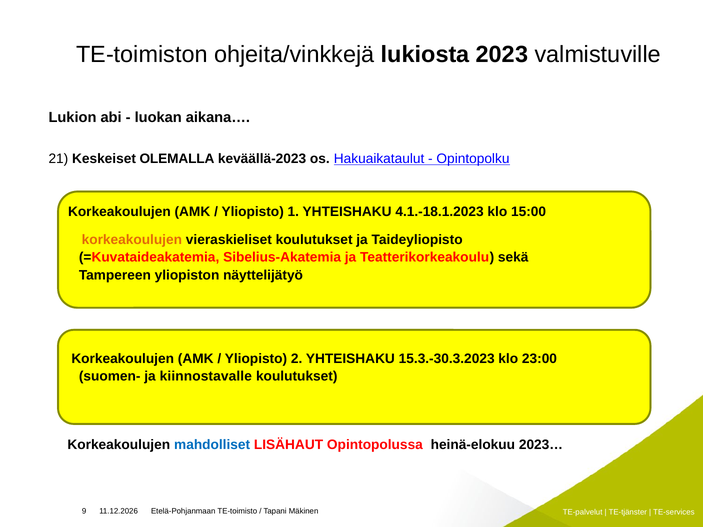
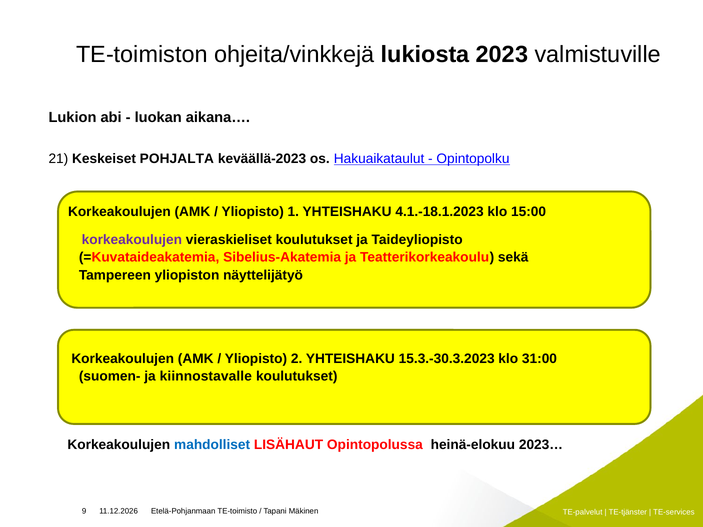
OLEMALLA: OLEMALLA -> POHJALTA
korkeakoulujen at (132, 240) colour: orange -> purple
23:00: 23:00 -> 31:00
